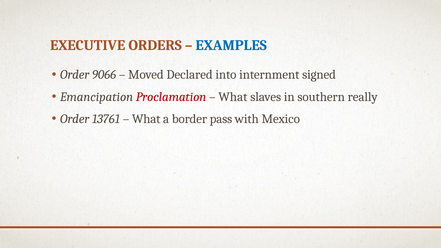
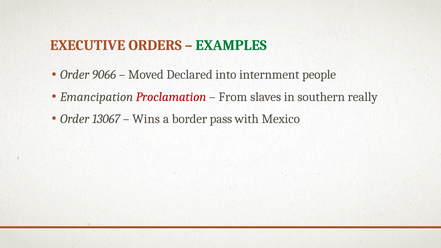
EXAMPLES colour: blue -> green
signed: signed -> people
What at (233, 97): What -> From
13761: 13761 -> 13067
What at (146, 119): What -> Wins
